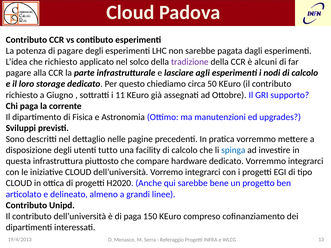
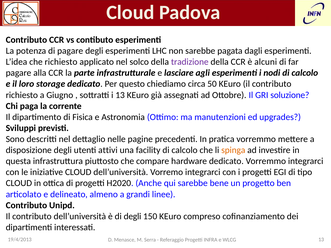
i 11: 11 -> 13
supporto: supporto -> soluzione
tutto: tutto -> attivi
spinga colour: blue -> orange
di paga: paga -> degli
